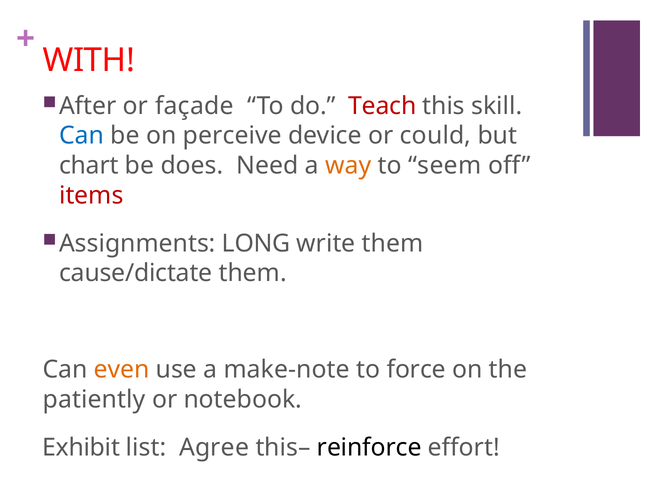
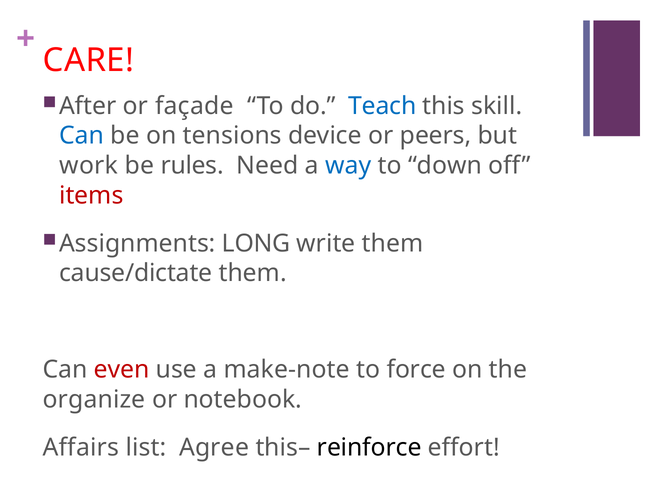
WITH: WITH -> CARE
Teach colour: red -> blue
perceive: perceive -> tensions
could: could -> peers
chart: chart -> work
does: does -> rules
way colour: orange -> blue
seem: seem -> down
even colour: orange -> red
patiently: patiently -> organize
Exhibit: Exhibit -> Affairs
